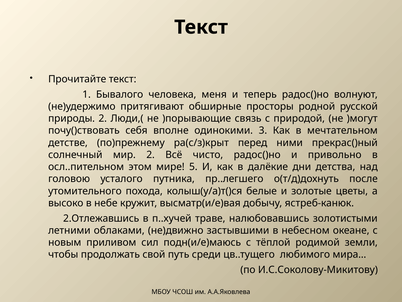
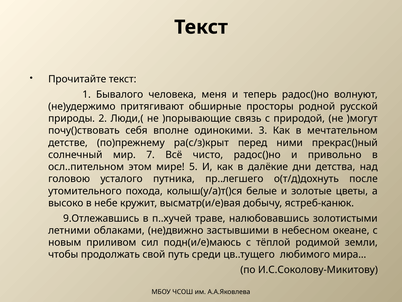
мир 2: 2 -> 7
2.Отлежавшись: 2.Отлежавшись -> 9.Отлежавшись
